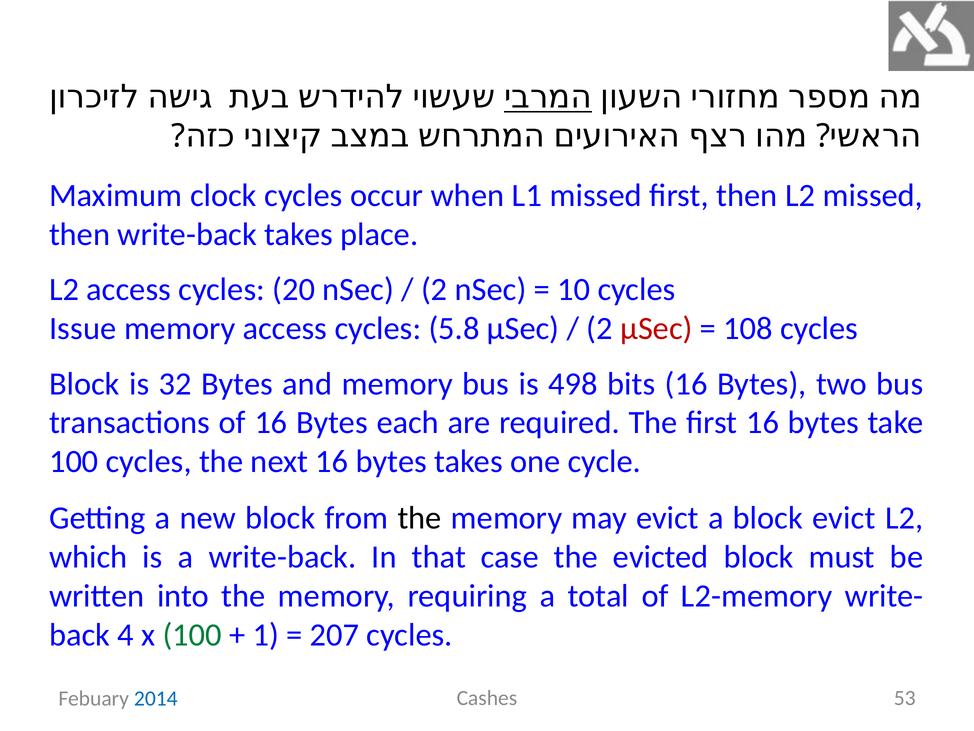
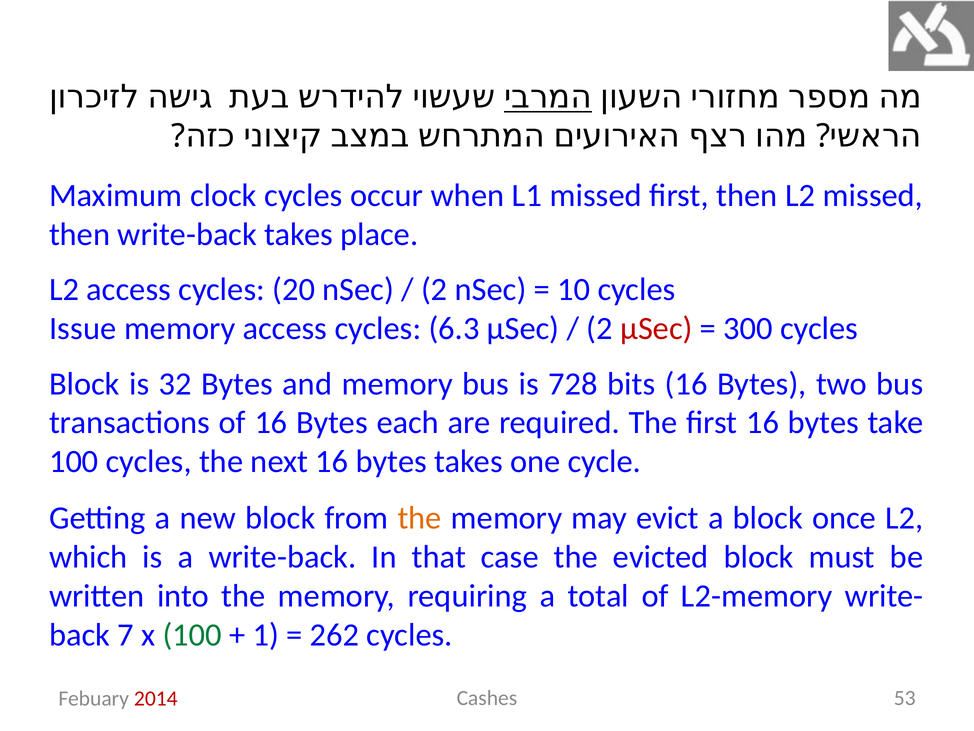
5.8: 5.8 -> 6.3
108: 108 -> 300
498: 498 -> 728
the at (420, 518) colour: black -> orange
block evict: evict -> once
4: 4 -> 7
207: 207 -> 262
2014 colour: blue -> red
